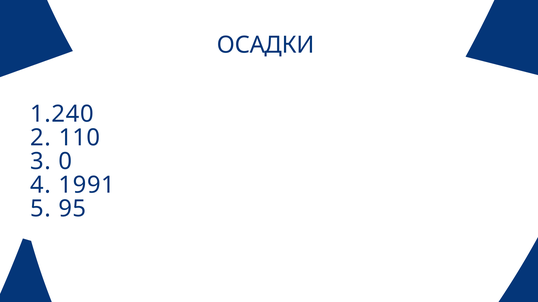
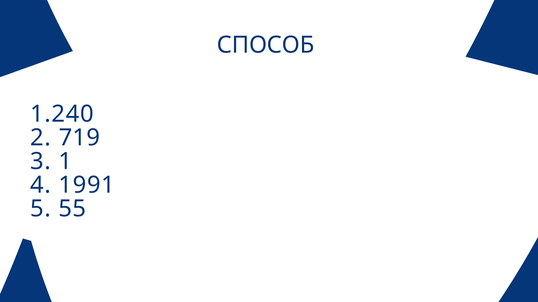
ОСАДКИ: ОСАДКИ -> СПОСОБ
110: 110 -> 719
0: 0 -> 1
95: 95 -> 55
